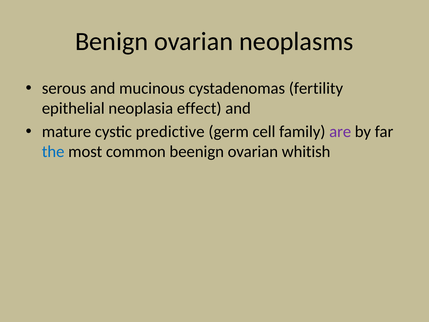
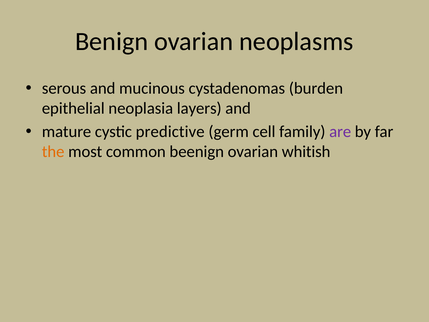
fertility: fertility -> burden
effect: effect -> layers
the colour: blue -> orange
